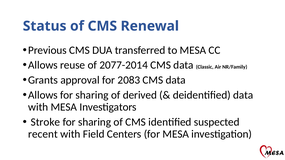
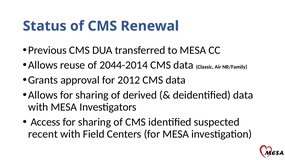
2077-2014: 2077-2014 -> 2044-2014
2083: 2083 -> 2012
Stroke: Stroke -> Access
